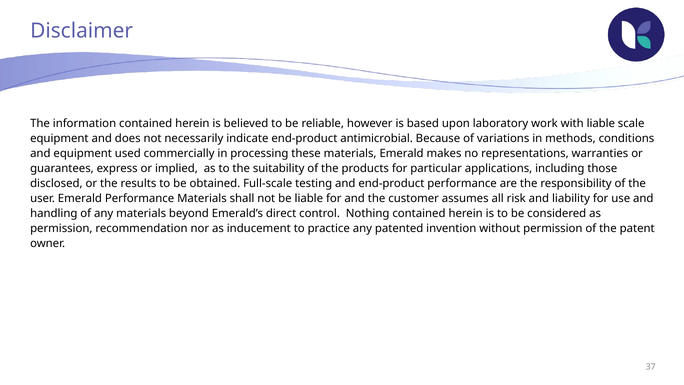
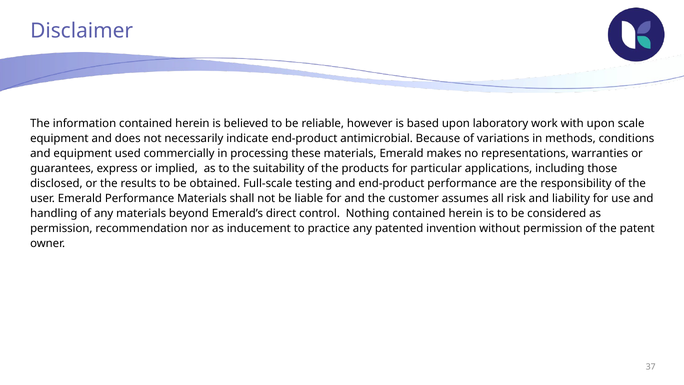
with liable: liable -> upon
